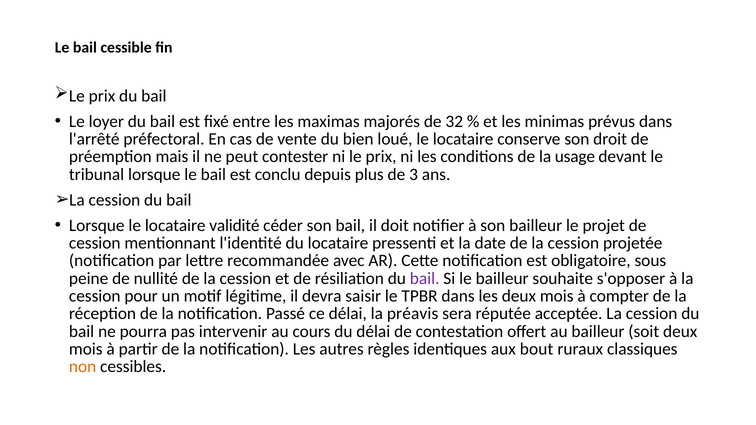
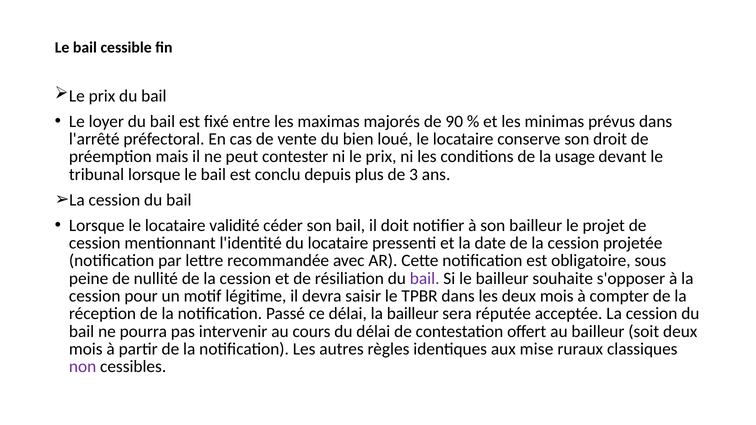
32: 32 -> 90
la préavis: préavis -> bailleur
bout: bout -> mise
non colour: orange -> purple
